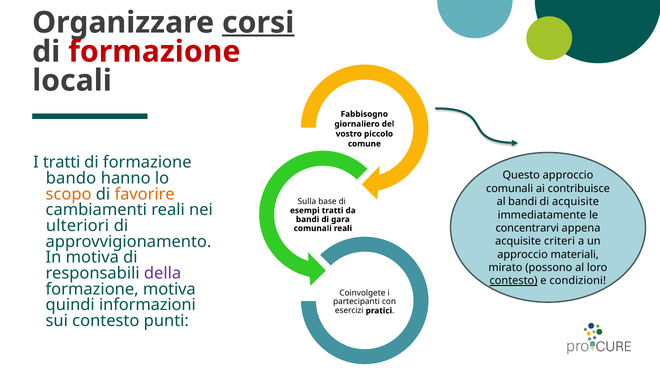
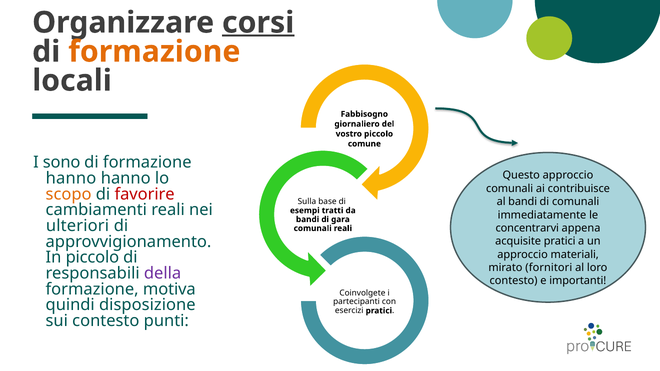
formazione at (154, 52) colour: red -> orange
I tratti: tratti -> sono
bando at (71, 179): bando -> hanno
favorire colour: orange -> red
di acquisite: acquisite -> comunali
acquisite criteri: criteri -> pratici
In motiva: motiva -> piccolo
possono: possono -> fornitori
contesto at (514, 281) underline: present -> none
condizioni: condizioni -> importanti
informazioni: informazioni -> disposizione
